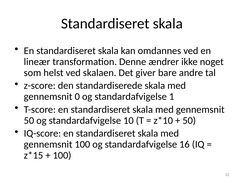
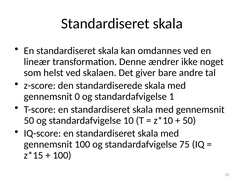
16: 16 -> 75
